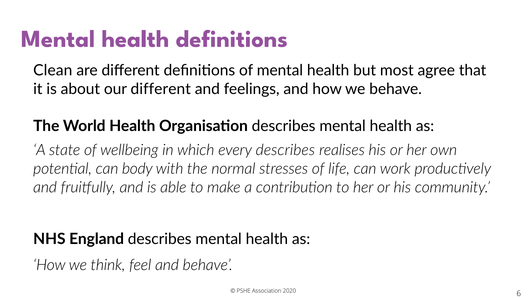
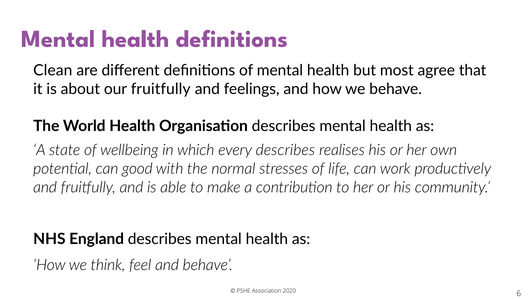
our different: different -> fruitfully
body: body -> good
